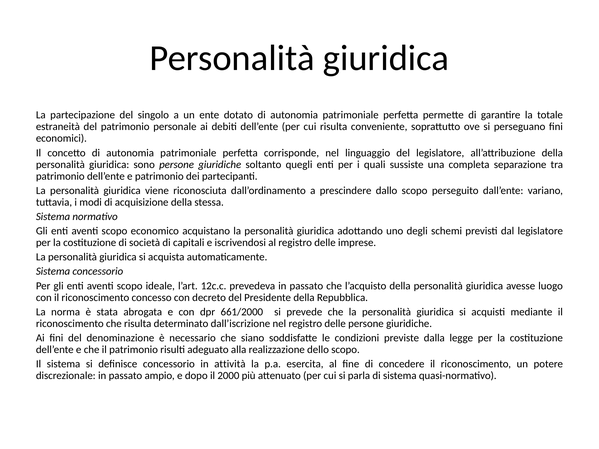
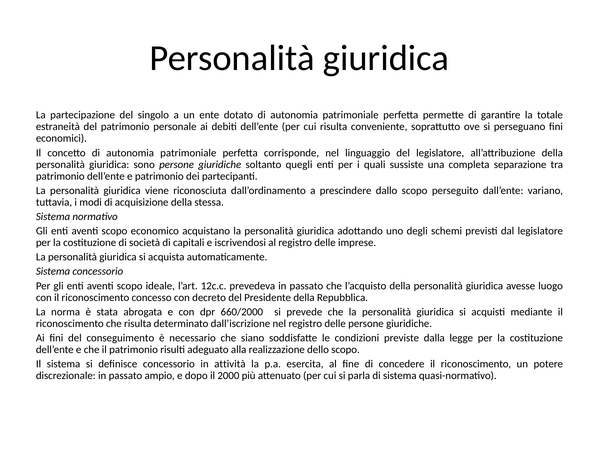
661/2000: 661/2000 -> 660/2000
denominazione: denominazione -> conseguimento
